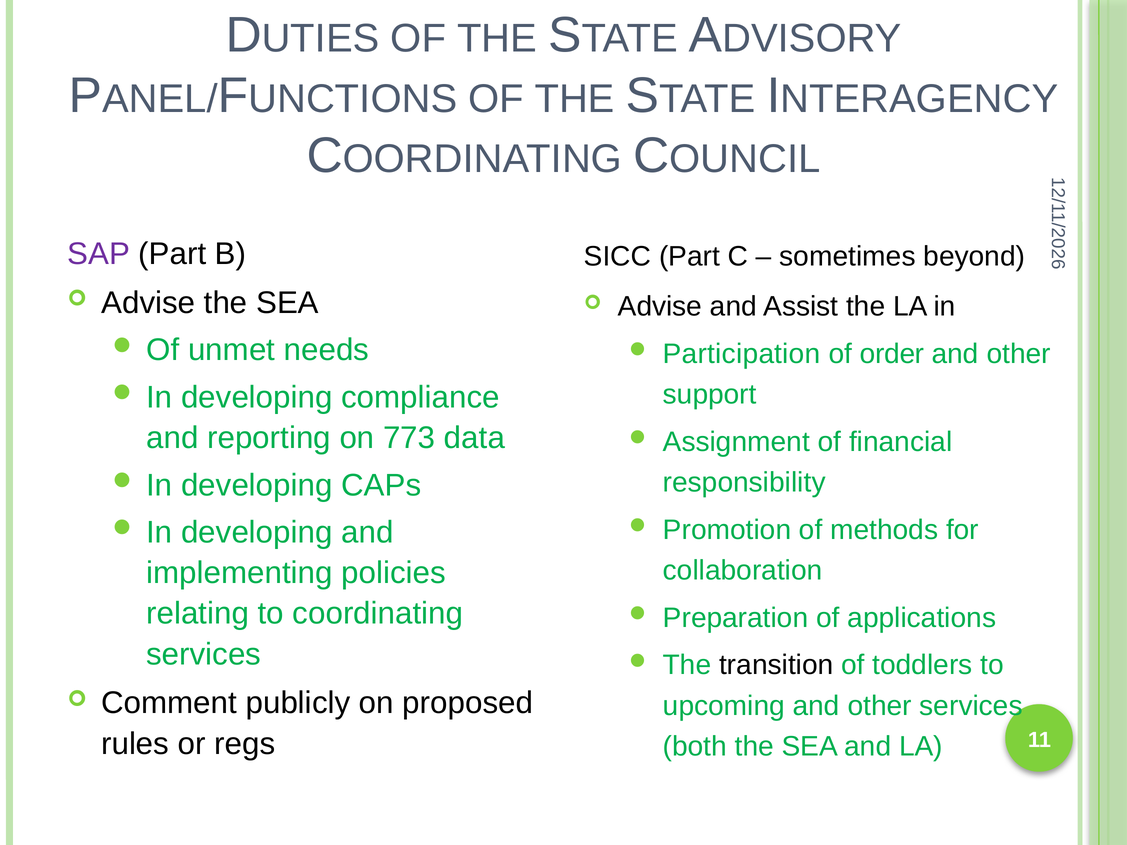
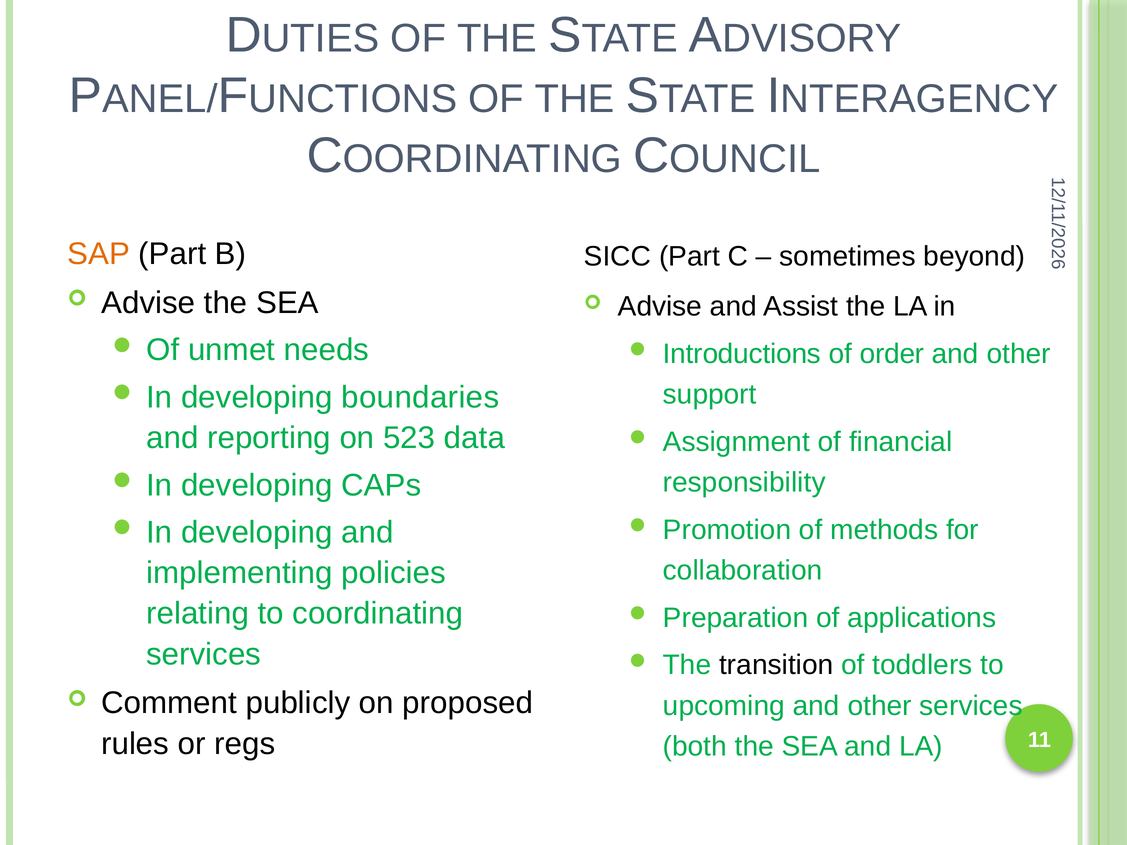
SAP colour: purple -> orange
Participation: Participation -> Introductions
compliance: compliance -> boundaries
773: 773 -> 523
